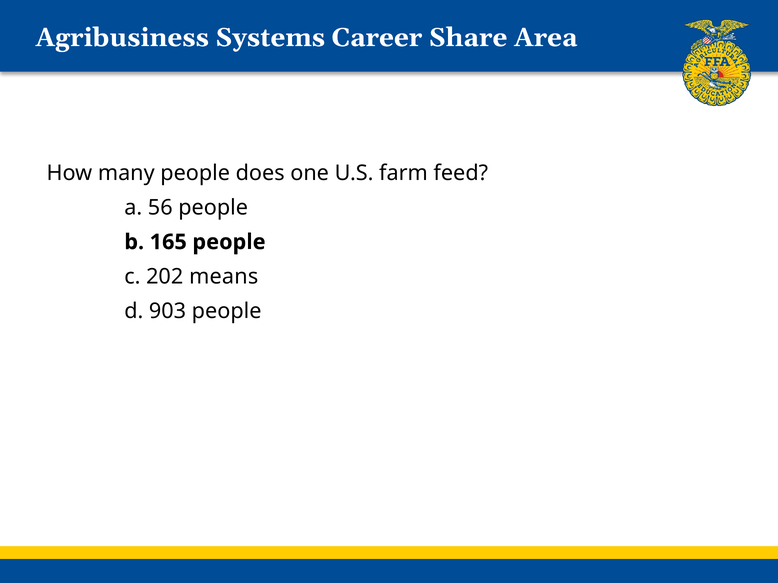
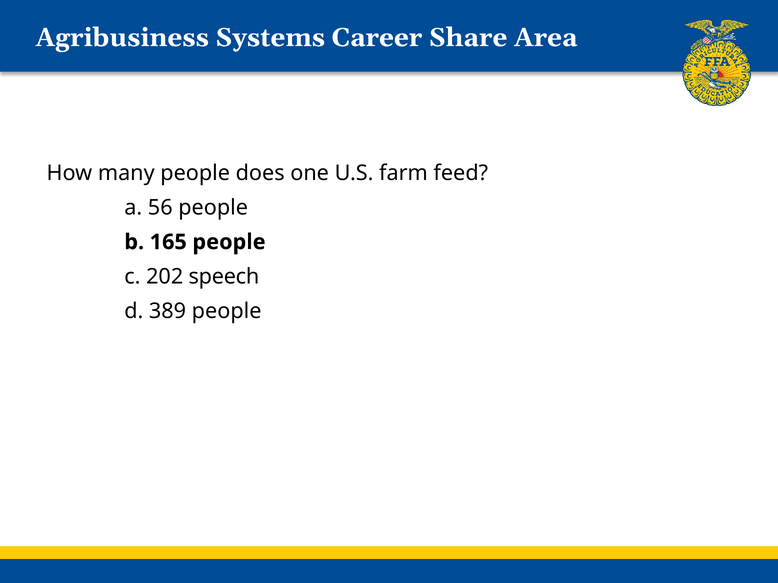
means: means -> speech
903: 903 -> 389
